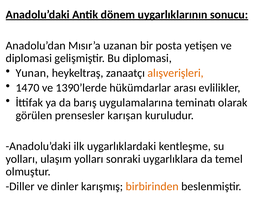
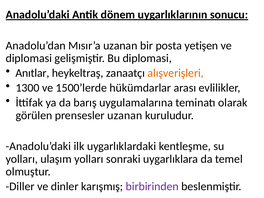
Yunan: Yunan -> Anıtlar
1470: 1470 -> 1300
1390’lerde: 1390’lerde -> 1500’lerde
prensesler karışan: karışan -> uzanan
birbirinden colour: orange -> purple
